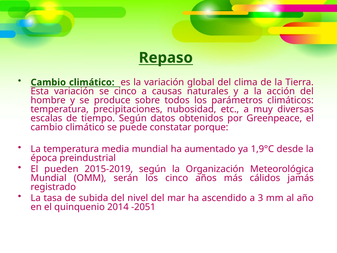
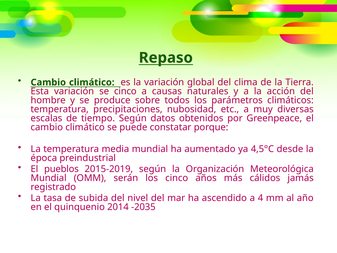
1,9°C: 1,9°C -> 4,5°C
pueden: pueden -> pueblos
3: 3 -> 4
-2051: -2051 -> -2035
